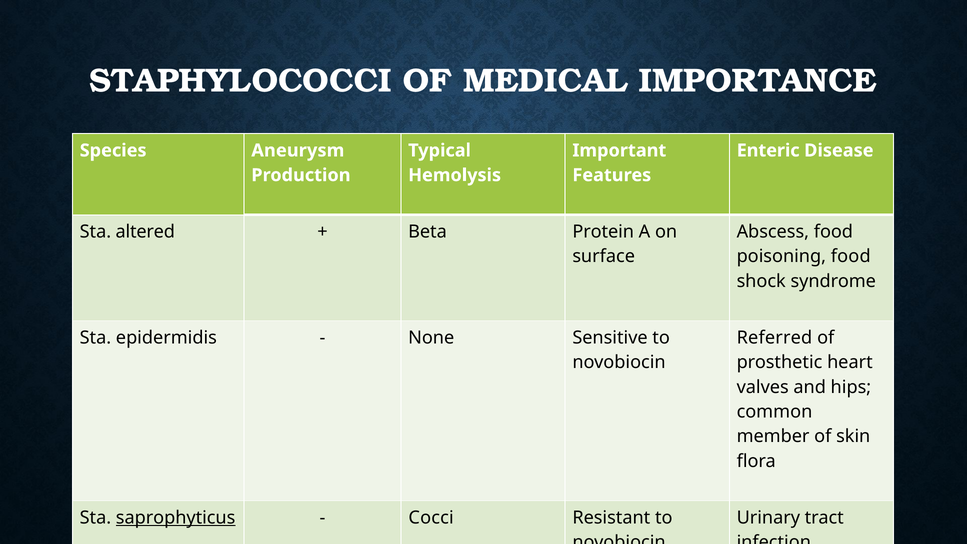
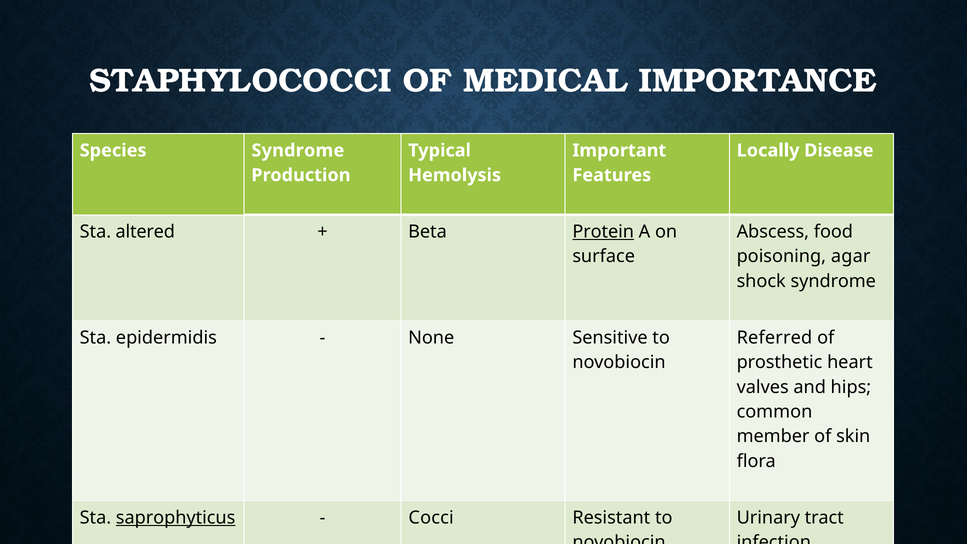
Species Aneurysm: Aneurysm -> Syndrome
Enteric: Enteric -> Locally
Protein underline: none -> present
poisoning food: food -> agar
